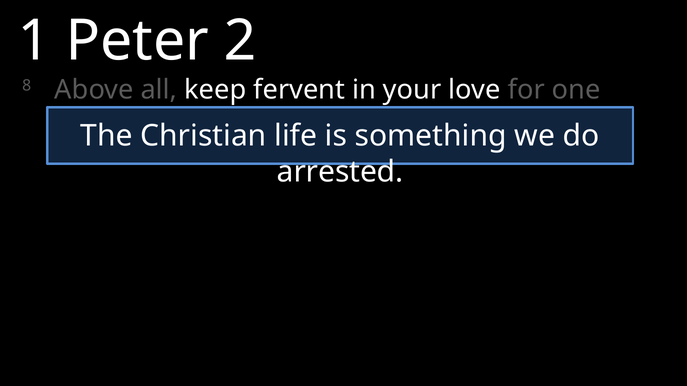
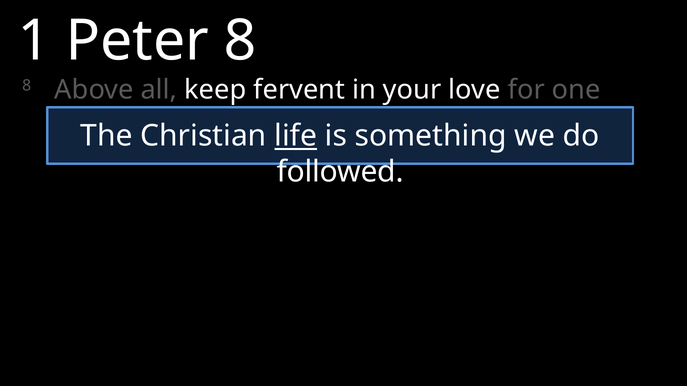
Peter 2: 2 -> 8
life underline: none -> present
arrested: arrested -> followed
